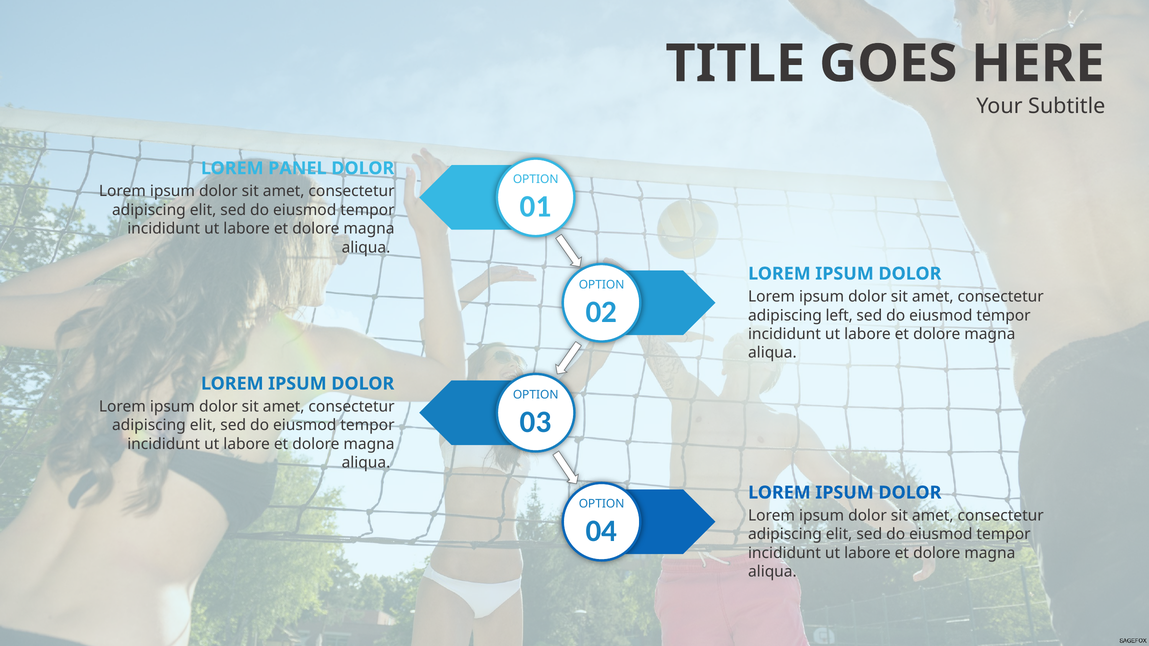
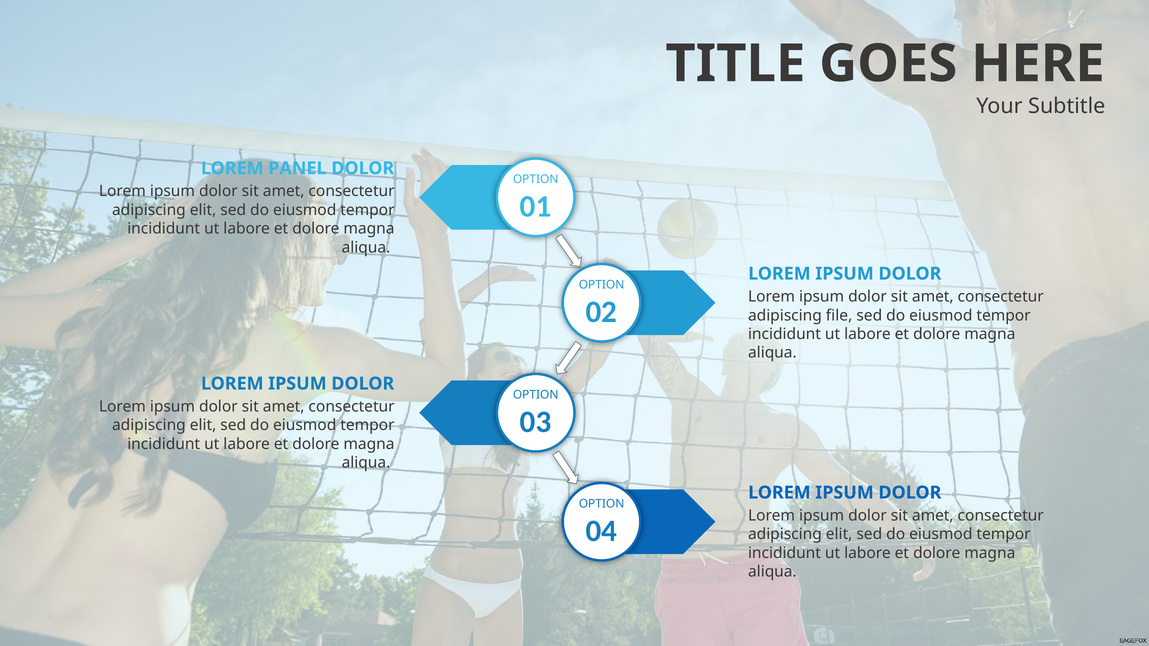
left: left -> file
